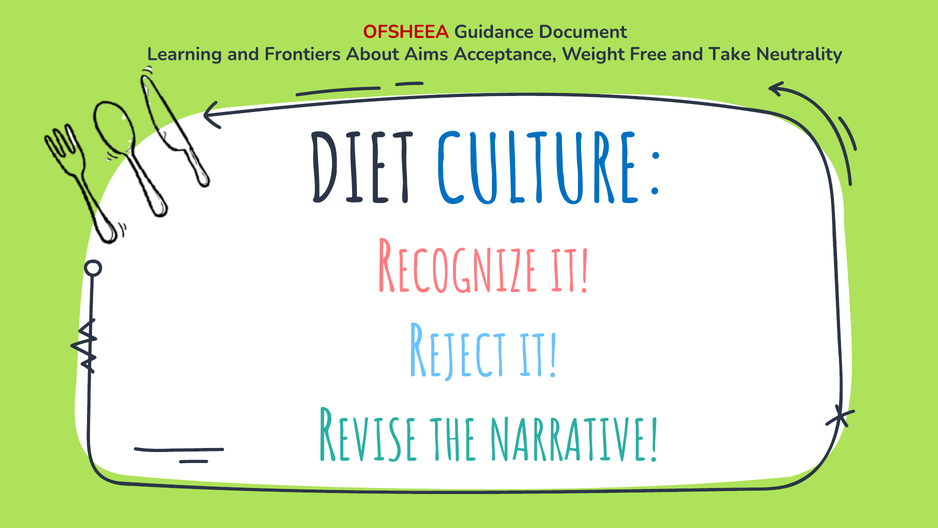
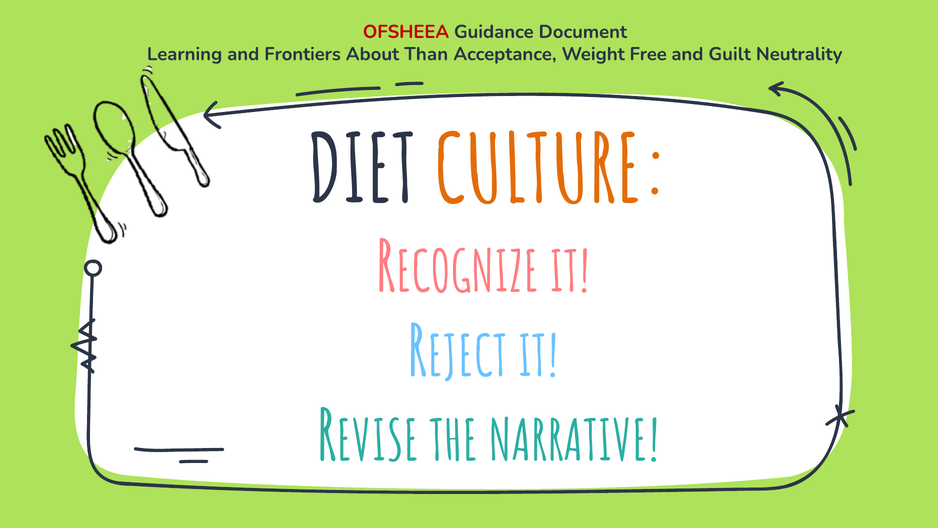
Aims: Aims -> Than
Take: Take -> Guilt
CULTURE colour: blue -> orange
